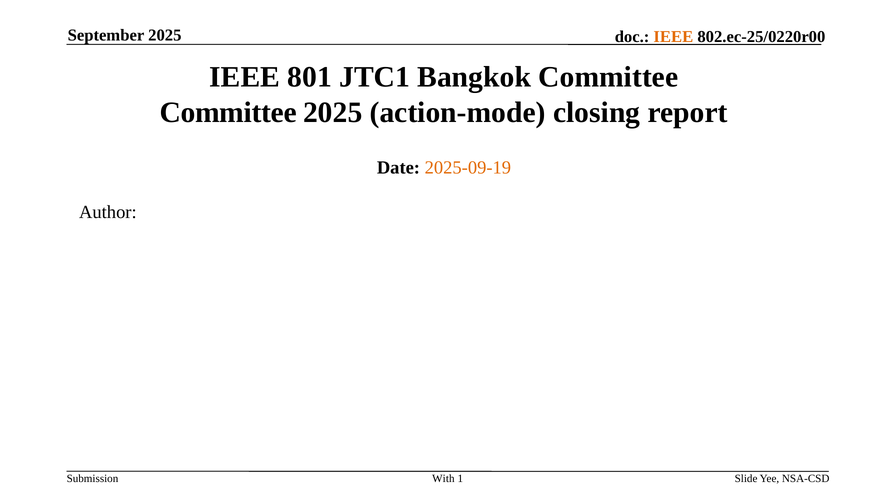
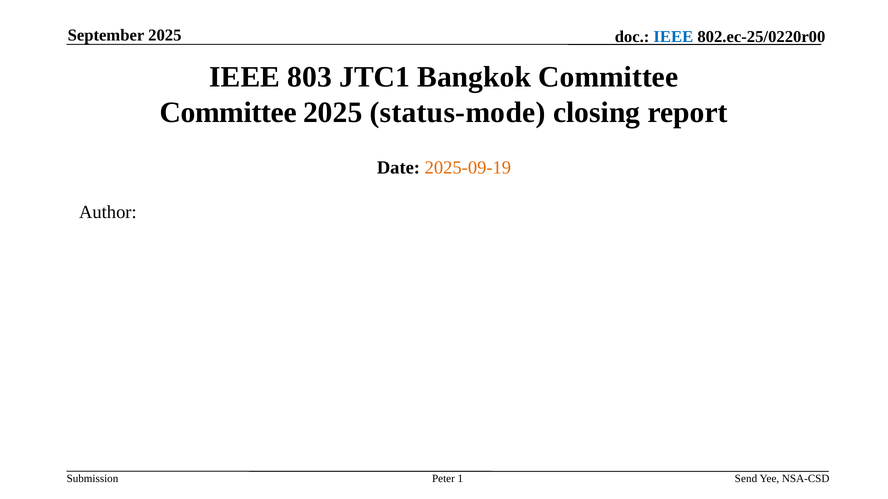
IEEE at (673, 37) colour: orange -> blue
801: 801 -> 803
action-mode: action-mode -> status-mode
With: With -> Peter
Slide: Slide -> Send
